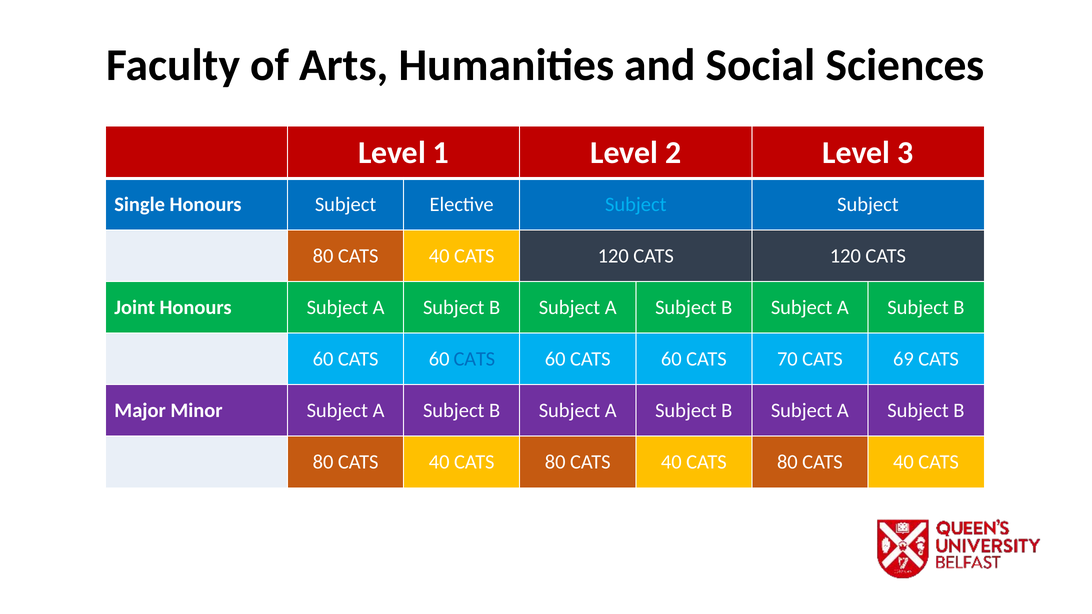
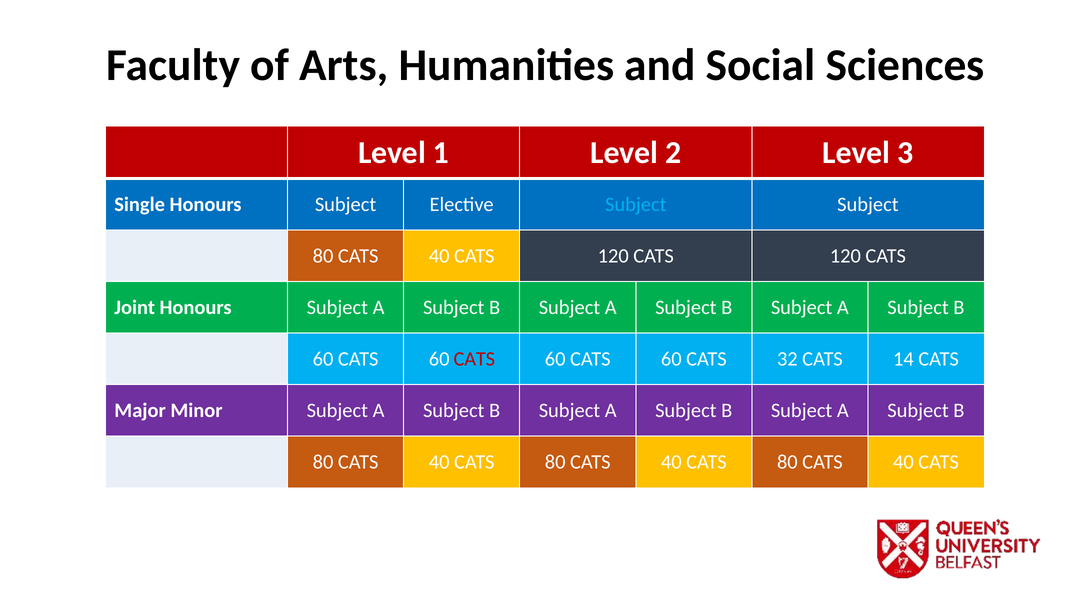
CATS at (474, 359) colour: blue -> red
70: 70 -> 32
69: 69 -> 14
